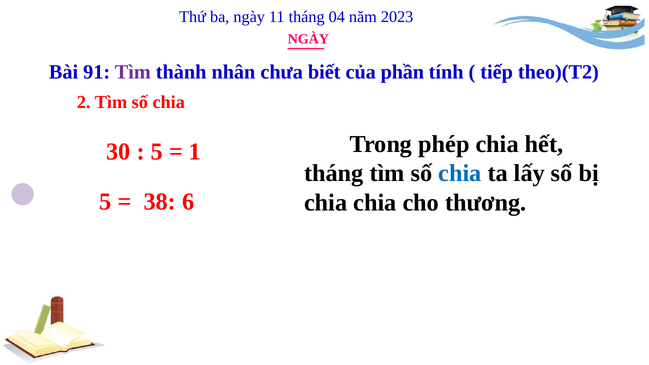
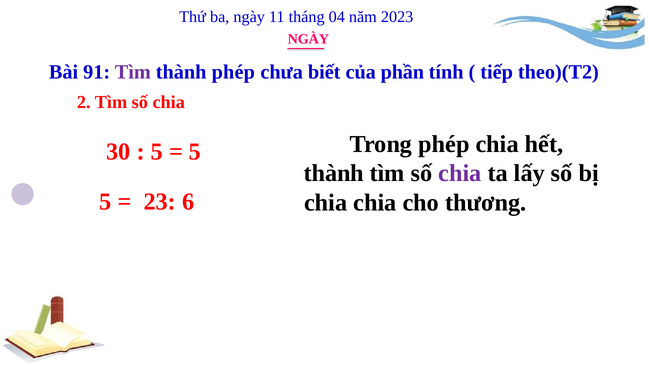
thành nhân: nhân -> phép
1 at (195, 152): 1 -> 5
tháng at (334, 173): tháng -> thành
chia at (460, 173) colour: blue -> purple
38: 38 -> 23
